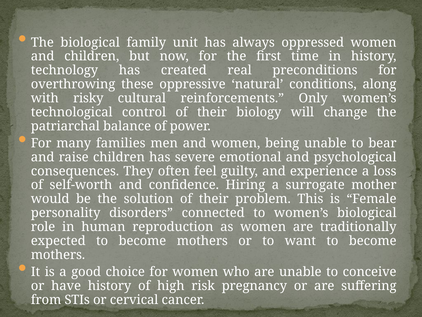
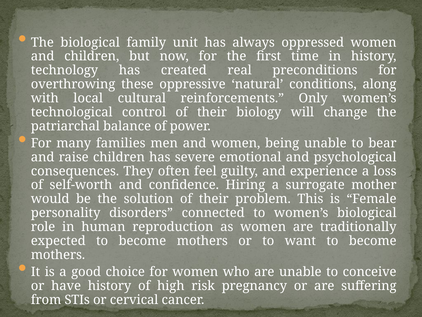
risky: risky -> local
